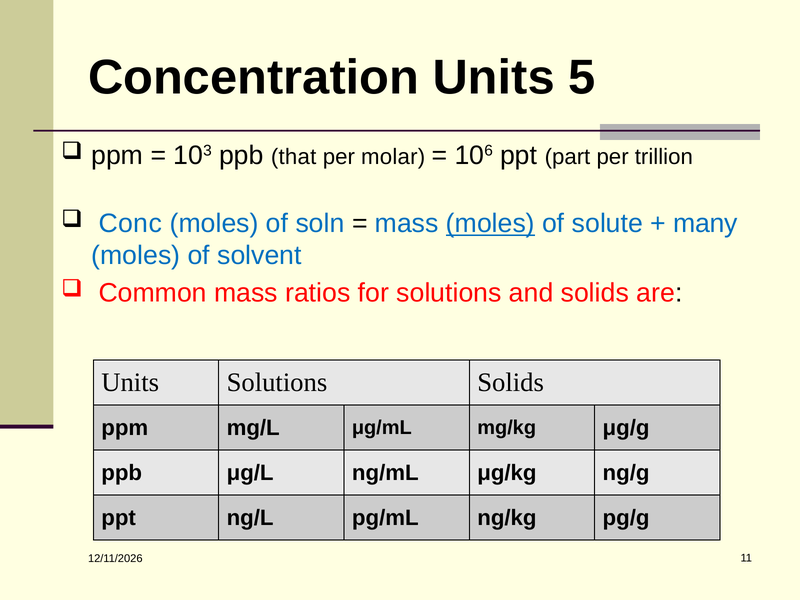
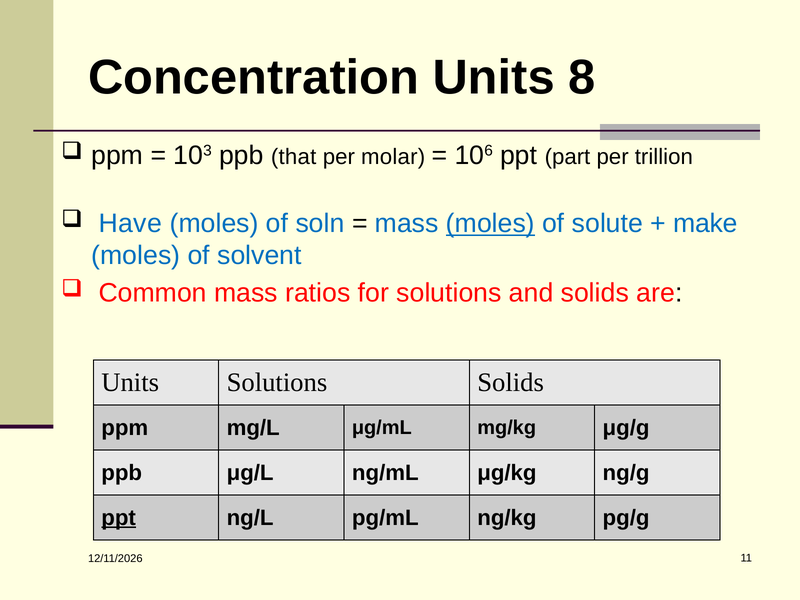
5: 5 -> 8
Conc: Conc -> Have
many: many -> make
ppt at (119, 518) underline: none -> present
